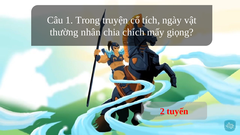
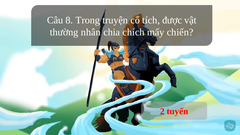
1: 1 -> 8
ngày: ngày -> được
giọng: giọng -> chiến
